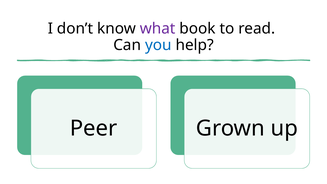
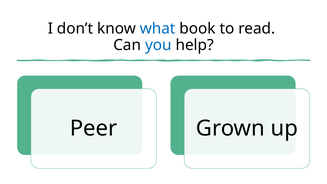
what colour: purple -> blue
